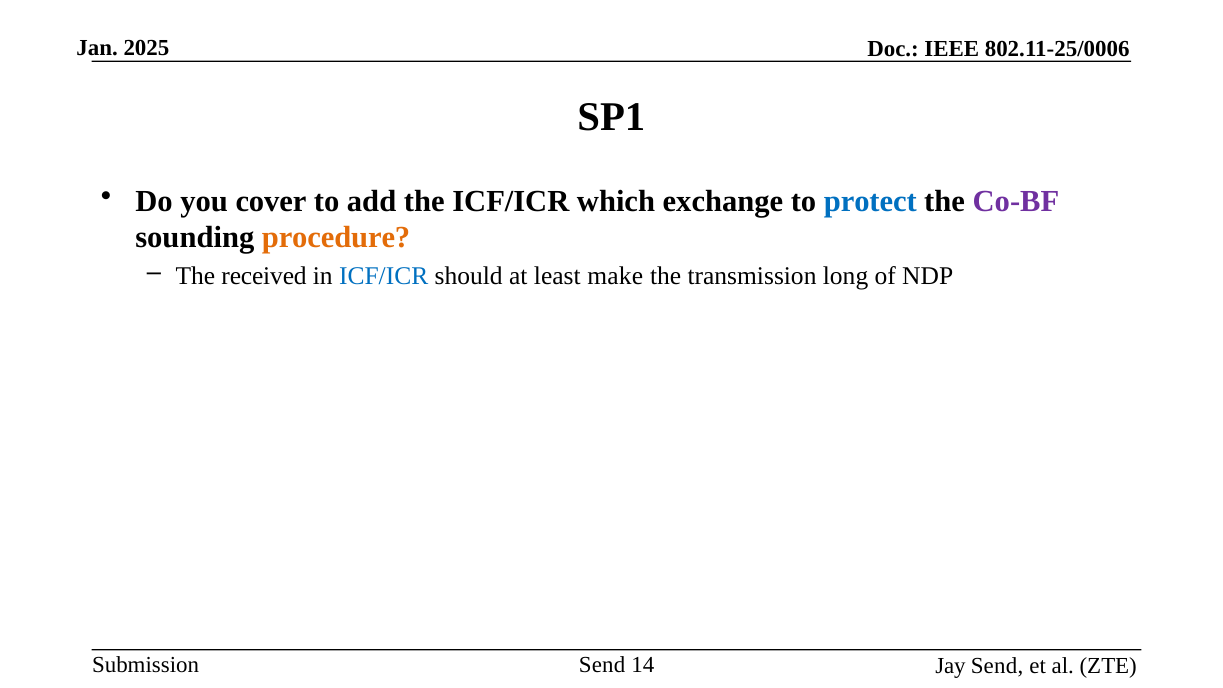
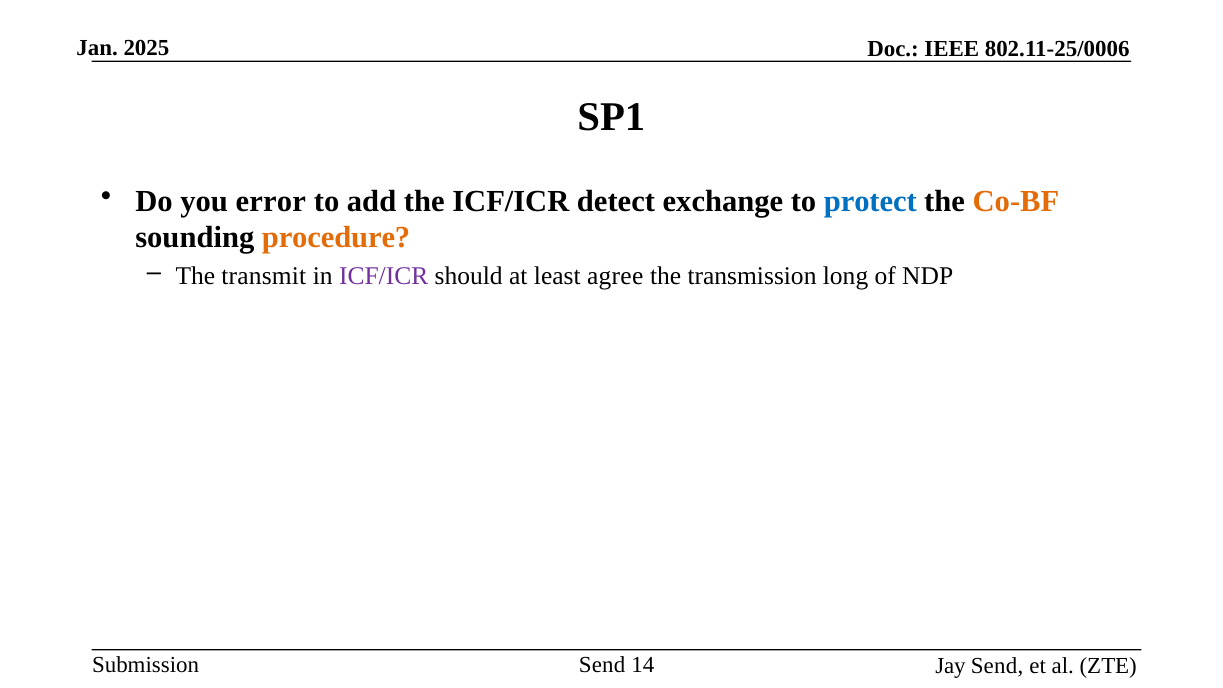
cover: cover -> error
which: which -> detect
Co-BF colour: purple -> orange
received: received -> transmit
ICF/ICR at (384, 276) colour: blue -> purple
make: make -> agree
